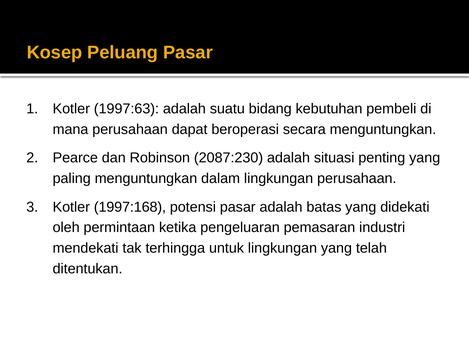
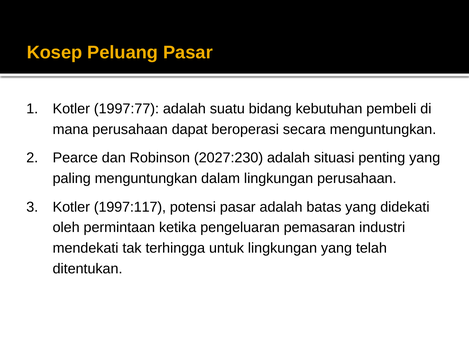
1997:63: 1997:63 -> 1997:77
2087:230: 2087:230 -> 2027:230
1997:168: 1997:168 -> 1997:117
